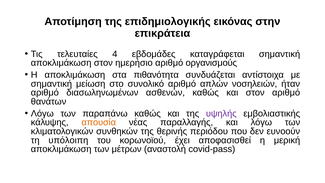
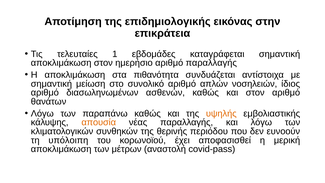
4: 4 -> 1
αριθμό οργανισμούς: οργανισμούς -> παραλλαγής
ήταν: ήταν -> ίδιος
υψηλής colour: purple -> orange
